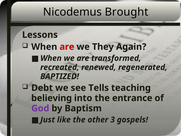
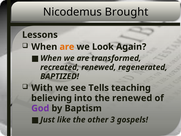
are at (67, 47) colour: red -> orange
They: They -> Look
Debt: Debt -> With
the entrance: entrance -> renewed
